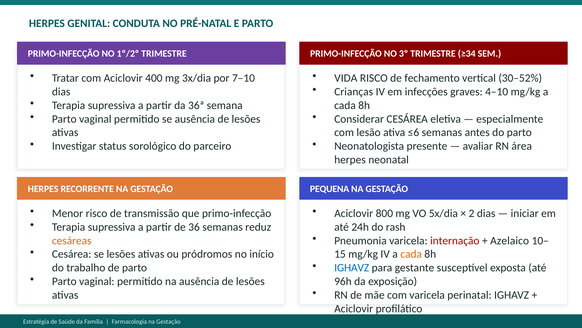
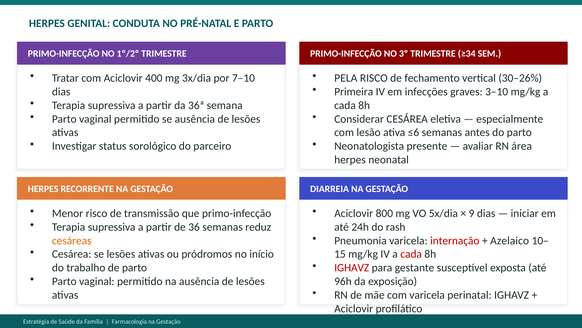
VIDA: VIDA -> PELA
30–52%: 30–52% -> 30–26%
Crianças: Crianças -> Primeira
4–10: 4–10 -> 3–10
PEQUENA: PEQUENA -> DIARREIA
2: 2 -> 9
cada at (411, 254) colour: orange -> red
IGHAVZ at (352, 267) colour: blue -> red
